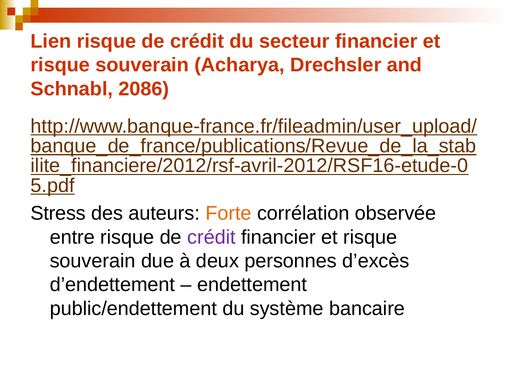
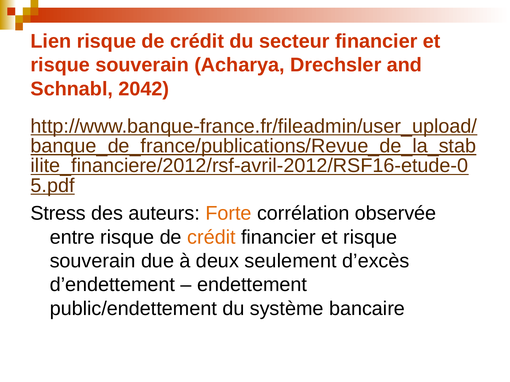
2086: 2086 -> 2042
crédit at (211, 237) colour: purple -> orange
personnes: personnes -> seulement
